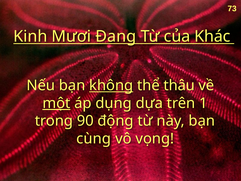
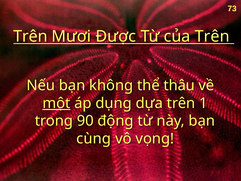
Kinh at (30, 36): Kinh -> Trên
Đang: Đang -> Được
của Khác: Khác -> Trên
không underline: present -> none
